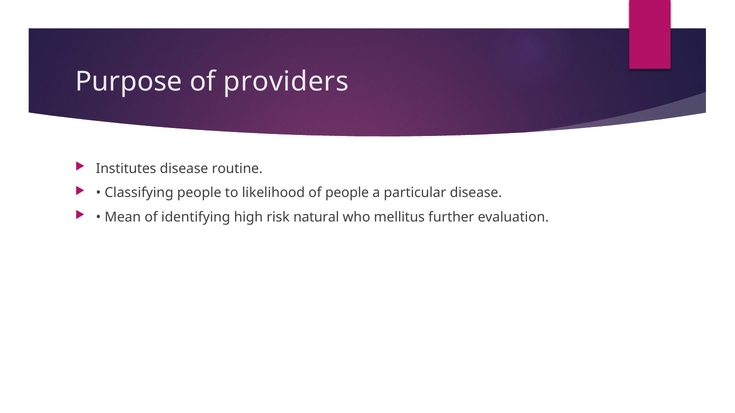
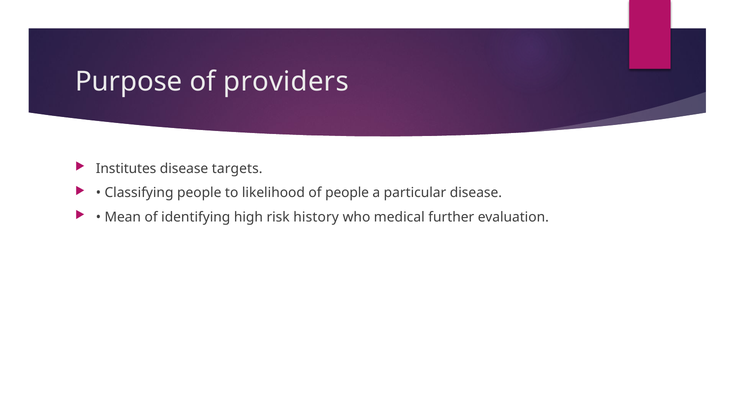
routine: routine -> targets
natural: natural -> history
mellitus: mellitus -> medical
